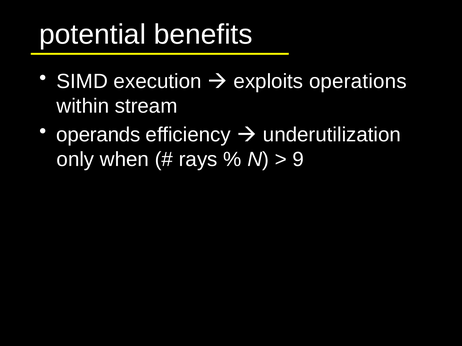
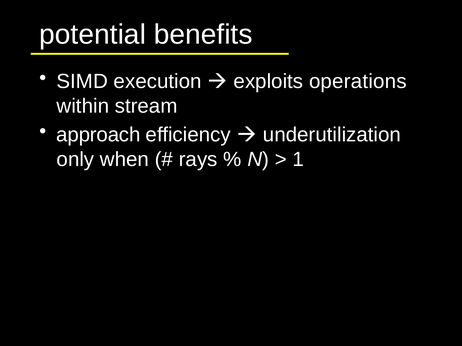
operands: operands -> approach
9: 9 -> 1
